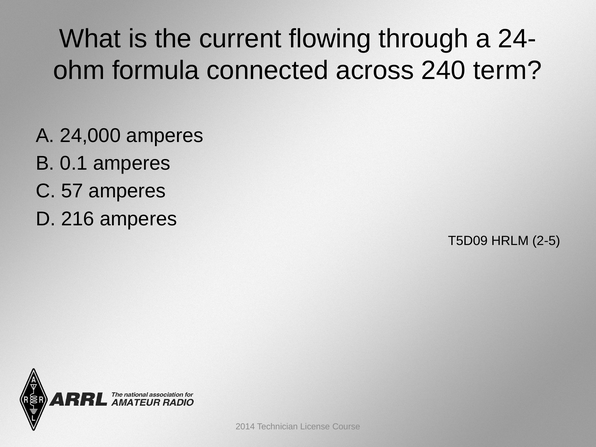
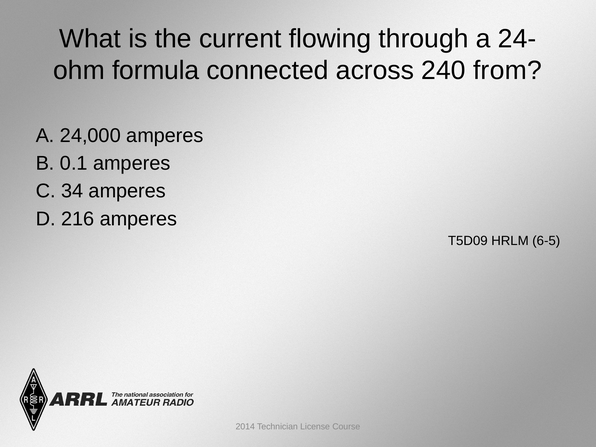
term: term -> from
57: 57 -> 34
2-5: 2-5 -> 6-5
